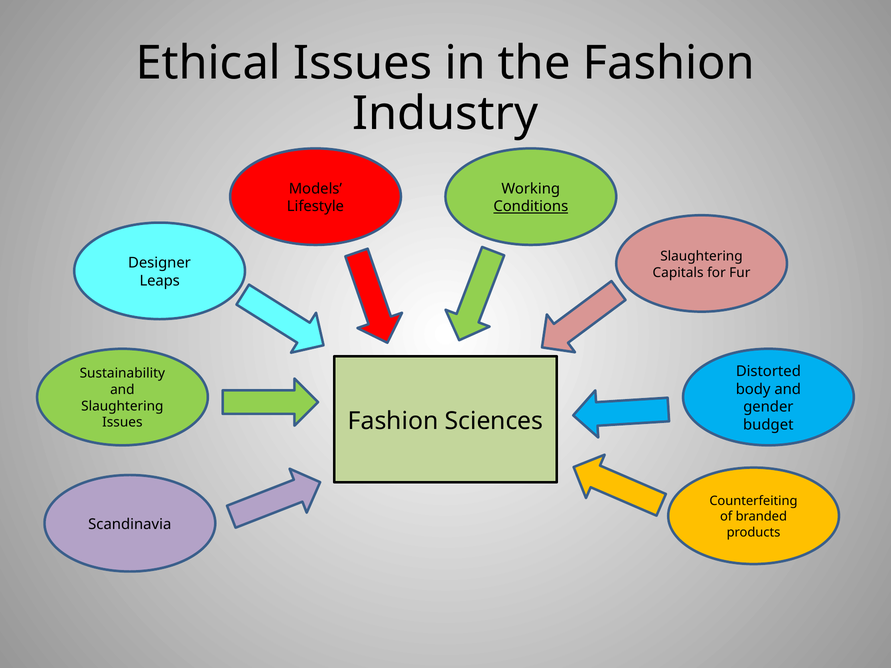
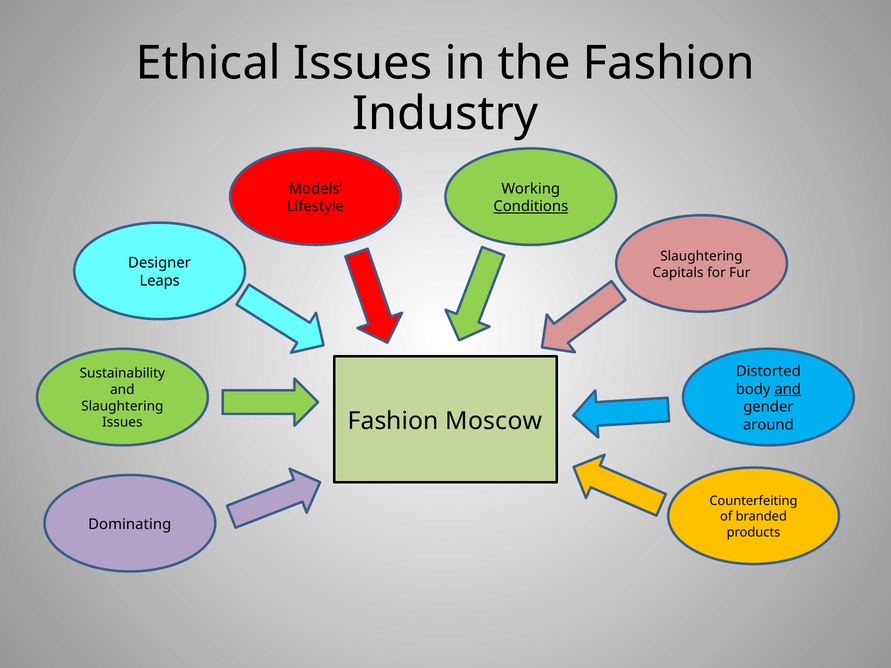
and at (788, 389) underline: none -> present
Sciences: Sciences -> Moscow
budget: budget -> around
Scandinavia: Scandinavia -> Dominating
